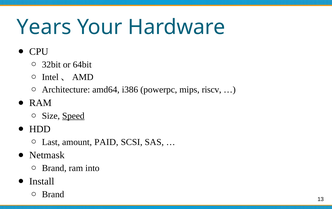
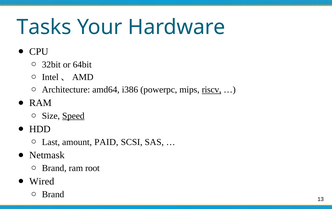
Years: Years -> Tasks
riscv underline: none -> present
into: into -> root
Install: Install -> Wired
